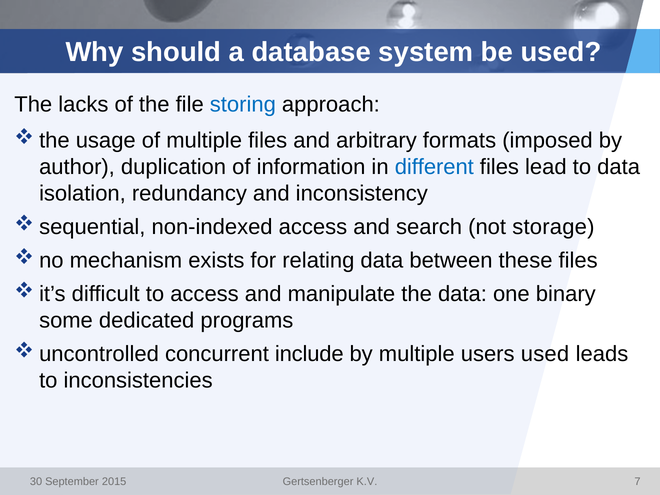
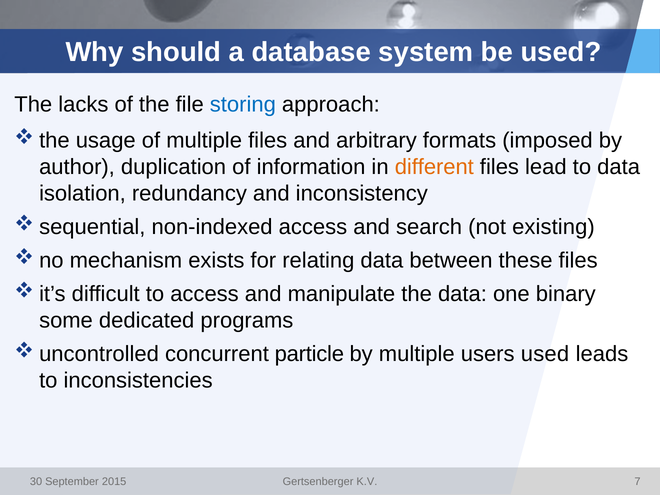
different colour: blue -> orange
storage: storage -> existing
include: include -> particle
